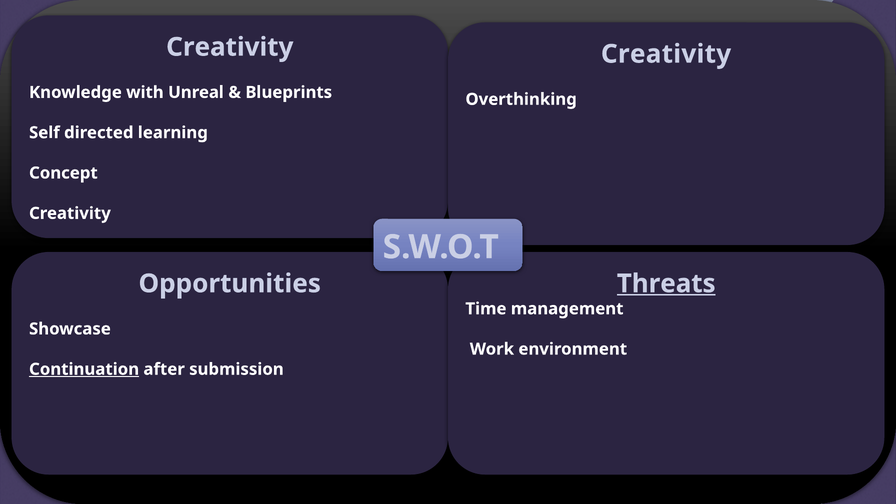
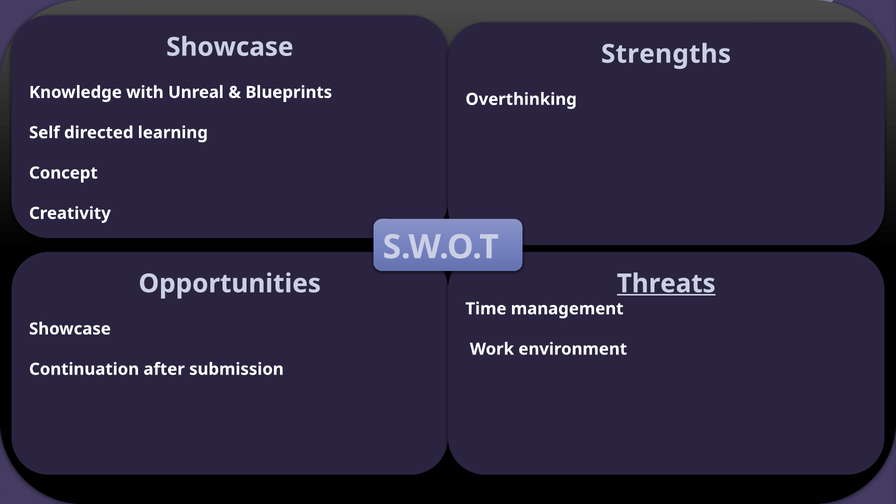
Creativity at (230, 47): Creativity -> Showcase
Creativity at (666, 54): Creativity -> Strengths
Continuation underline: present -> none
